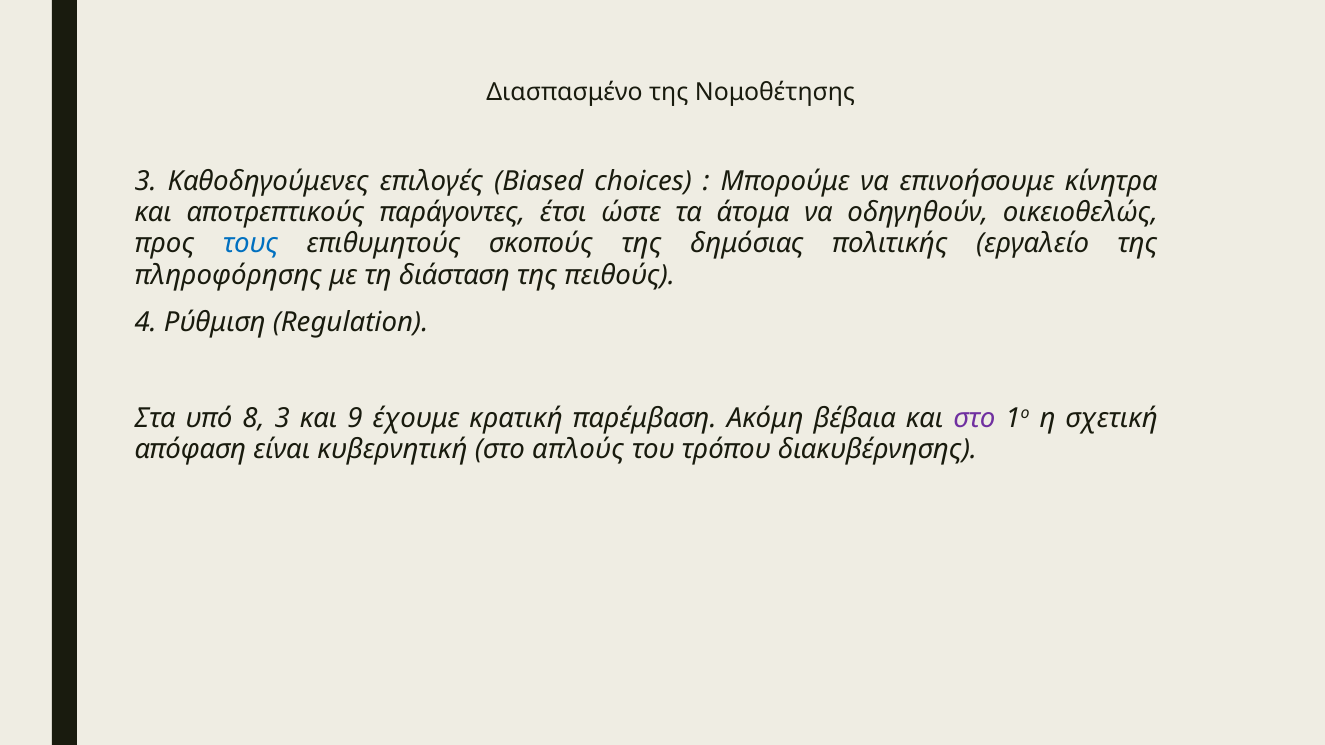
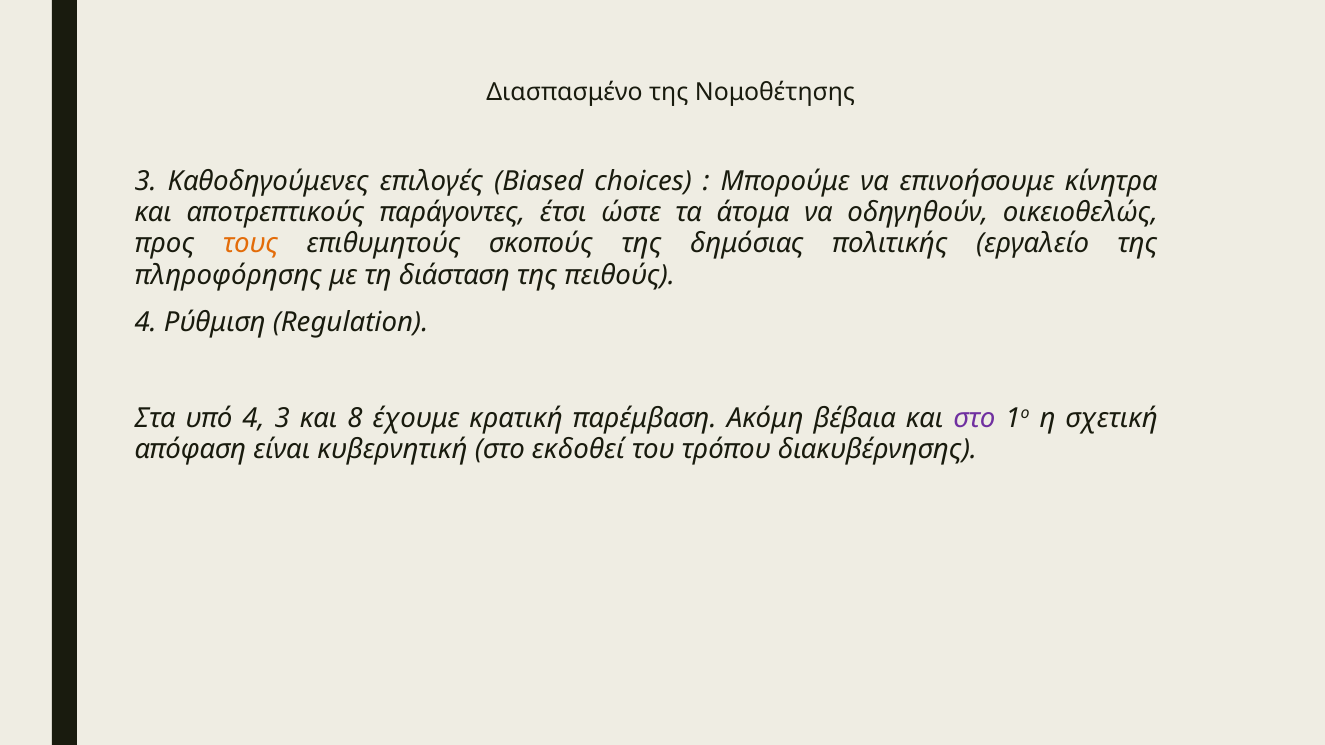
τους colour: blue -> orange
υπό 8: 8 -> 4
9: 9 -> 8
απλούς: απλούς -> εκδοθεί
